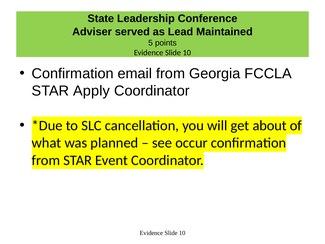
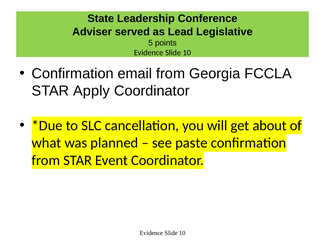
Maintained: Maintained -> Legislative
occur: occur -> paste
